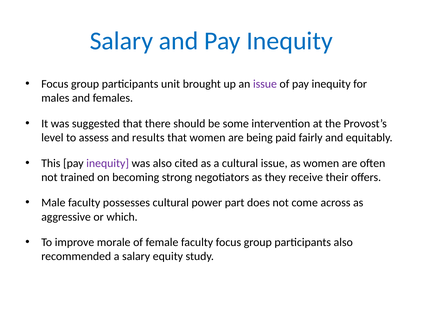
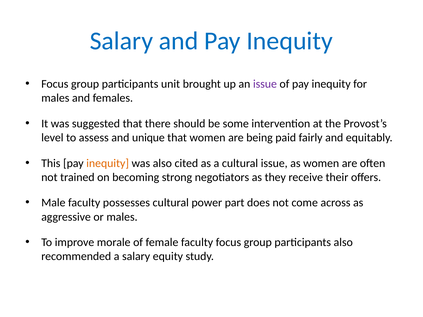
results: results -> unique
inequity at (108, 163) colour: purple -> orange
or which: which -> males
